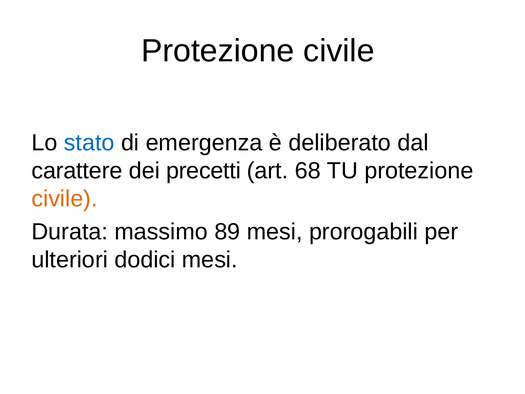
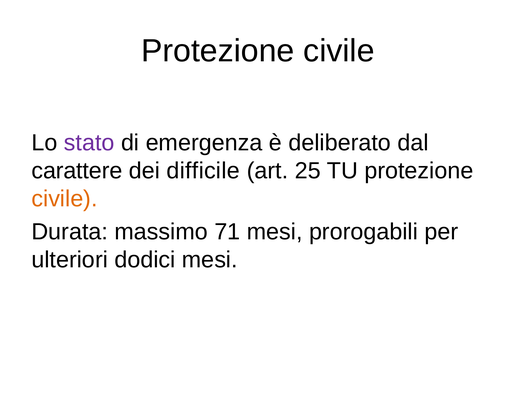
stato colour: blue -> purple
precetti: precetti -> difficile
68: 68 -> 25
89: 89 -> 71
